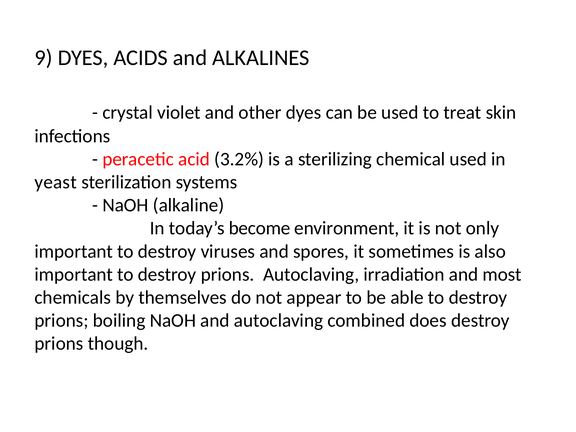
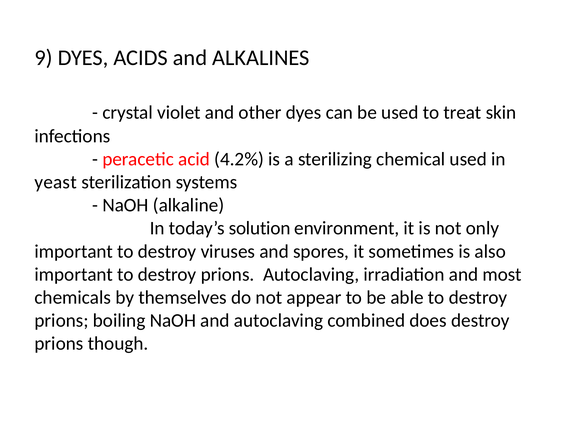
3.2%: 3.2% -> 4.2%
become: become -> solution
